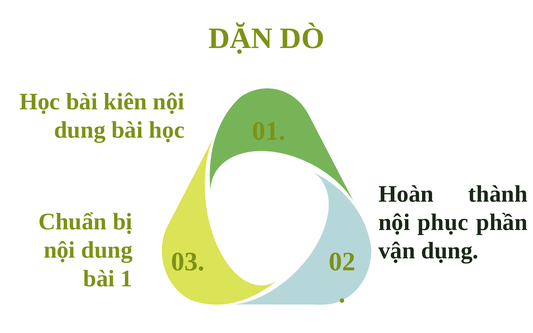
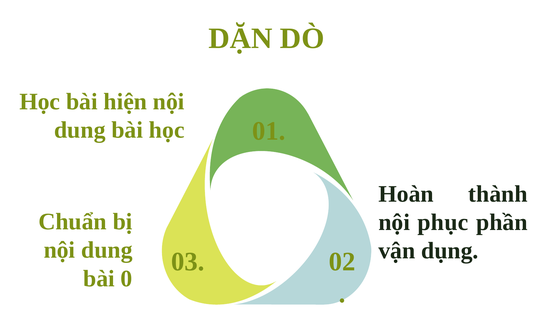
kiên: kiên -> hiện
1: 1 -> 0
